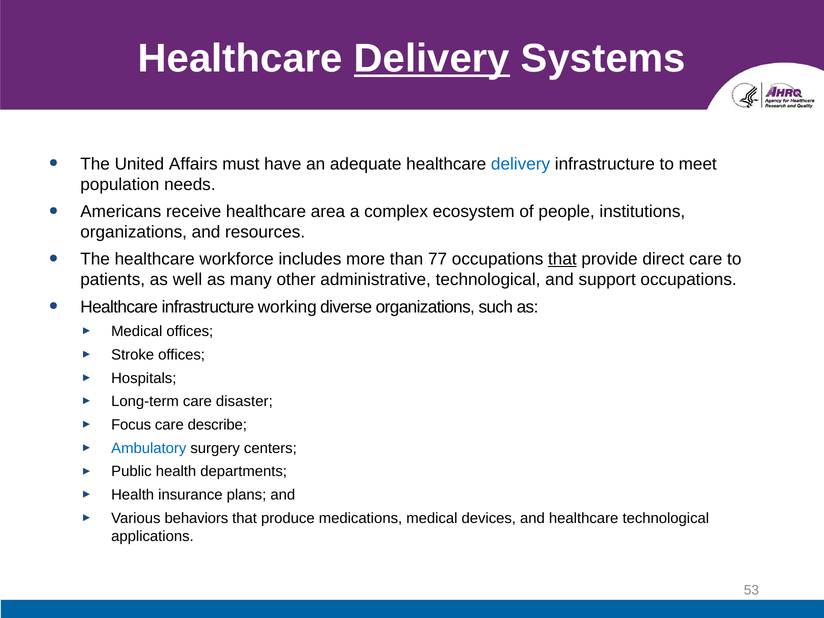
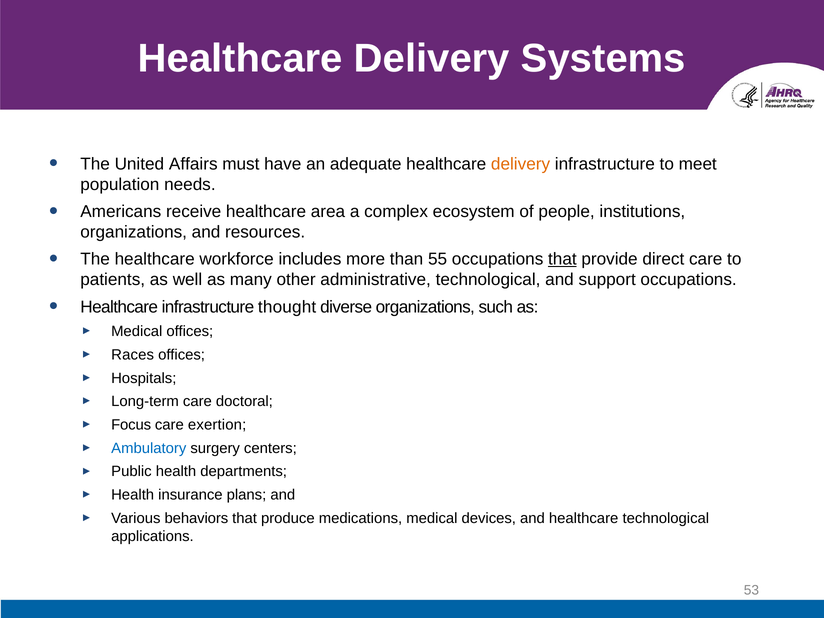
Delivery at (432, 58) underline: present -> none
delivery at (521, 164) colour: blue -> orange
77: 77 -> 55
working: working -> thought
Stroke: Stroke -> Races
disaster: disaster -> doctoral
describe: describe -> exertion
